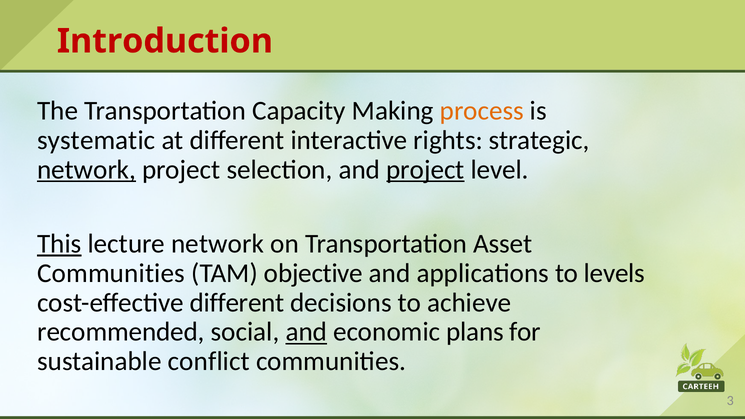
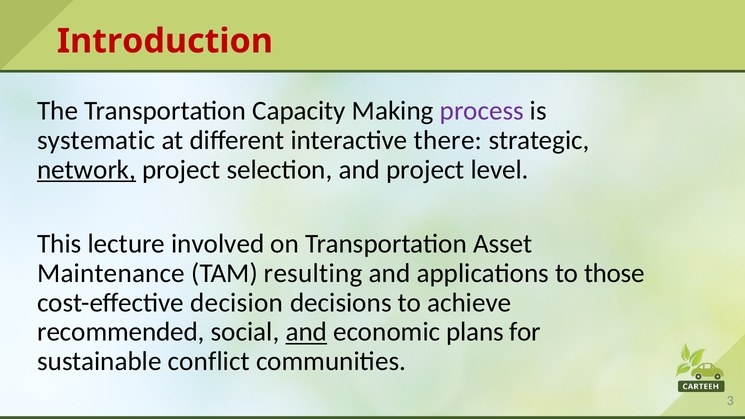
process colour: orange -> purple
rights: rights -> there
project at (425, 170) underline: present -> none
This underline: present -> none
lecture network: network -> involved
Communities at (111, 273): Communities -> Maintenance
objective: objective -> resulting
levels: levels -> those
cost-effective different: different -> decision
